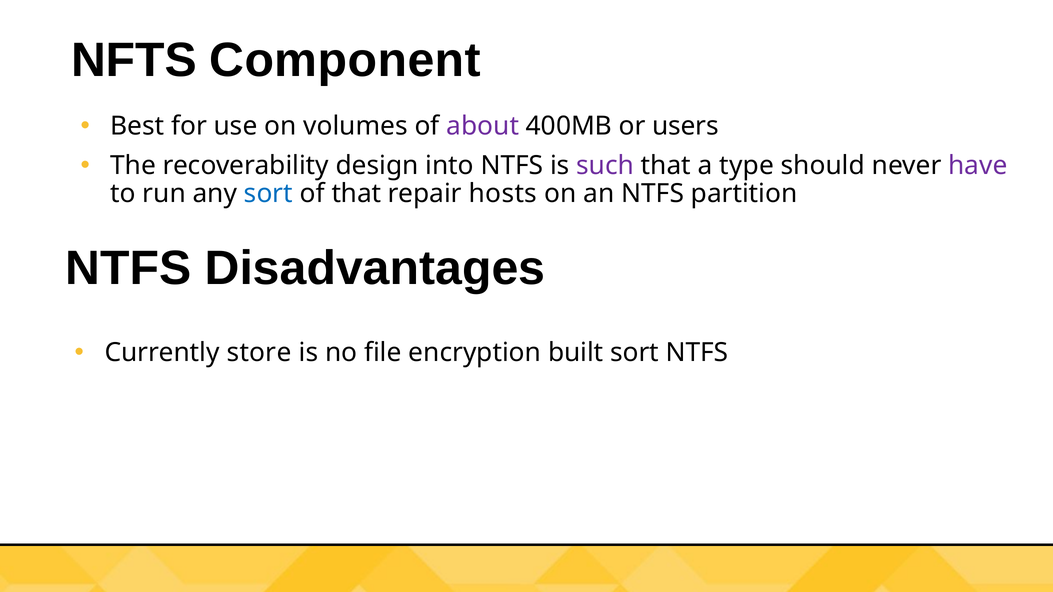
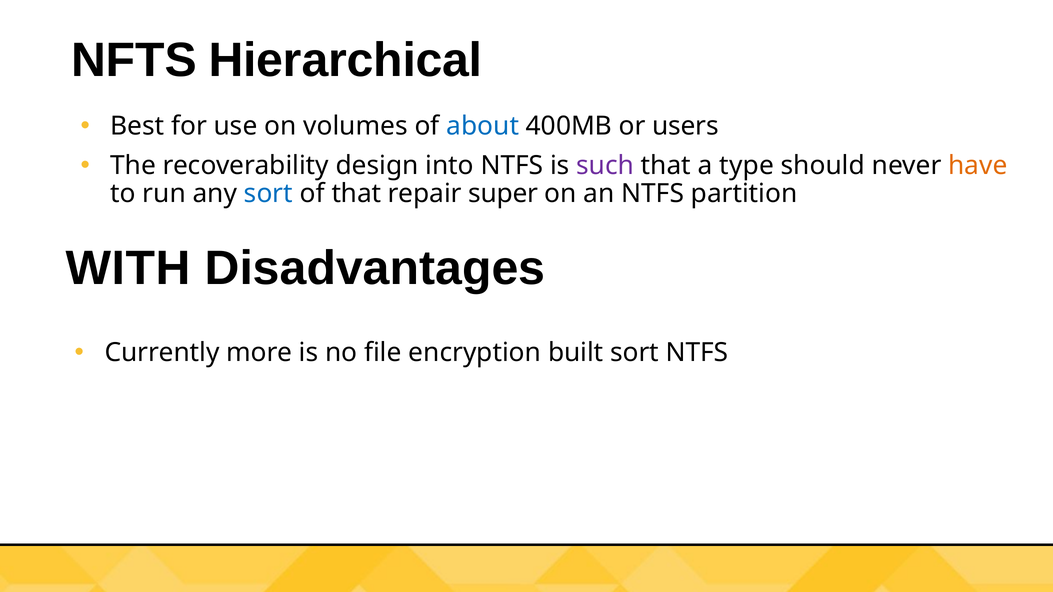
Component: Component -> Hierarchical
about colour: purple -> blue
have colour: purple -> orange
hosts: hosts -> super
NTFS at (128, 269): NTFS -> WITH
store: store -> more
